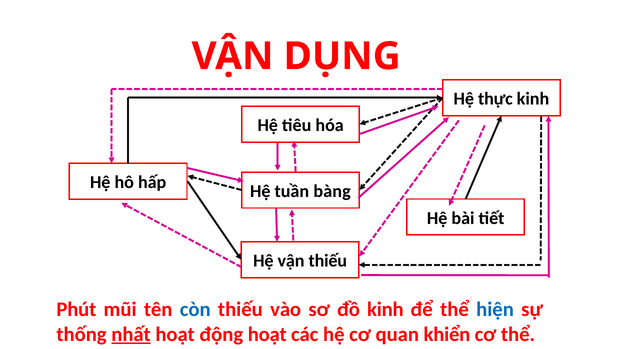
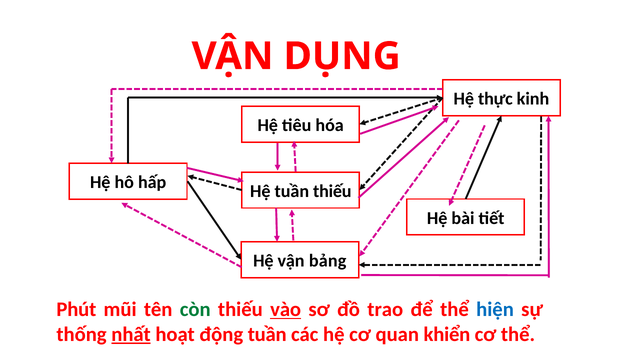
tuần bàng: bàng -> thiếu
vận thiếu: thiếu -> bảng
còn colour: blue -> green
vào underline: none -> present
đồ kinh: kinh -> trao
động hoạt: hoạt -> tuần
